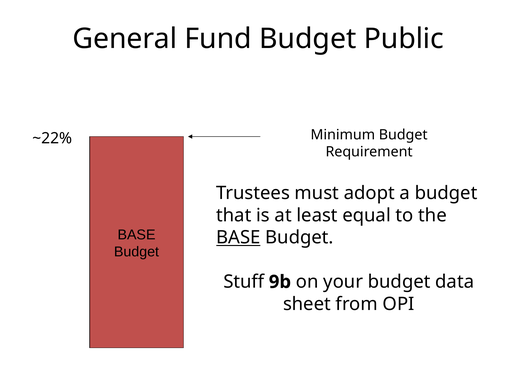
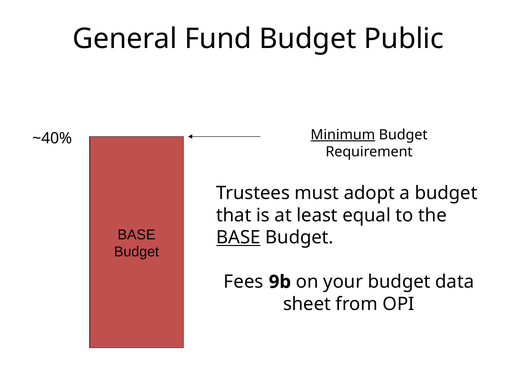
Minimum underline: none -> present
~22%: ~22% -> ~40%
Stuff: Stuff -> Fees
